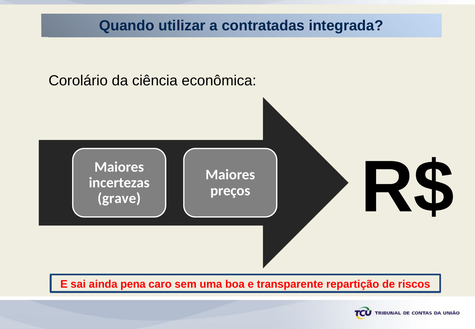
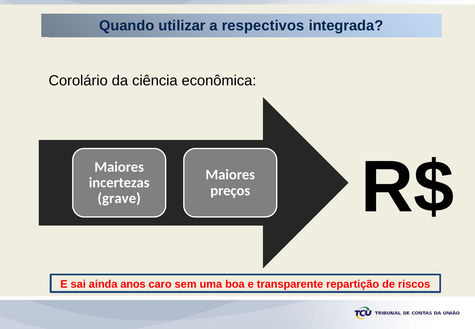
contratadas: contratadas -> respectivos
pena: pena -> anos
